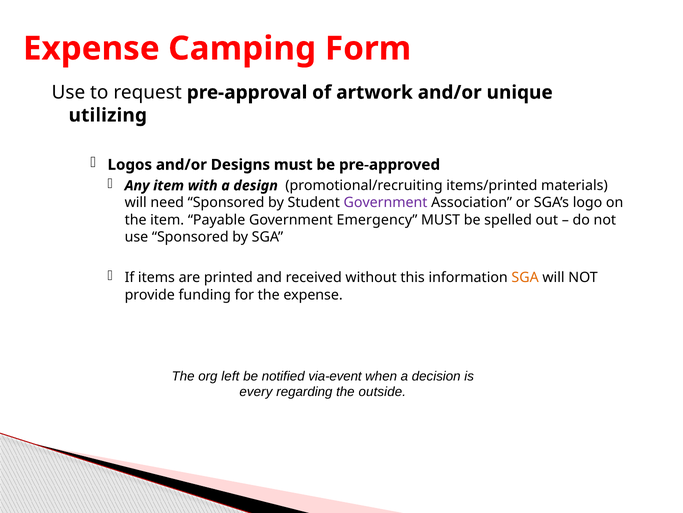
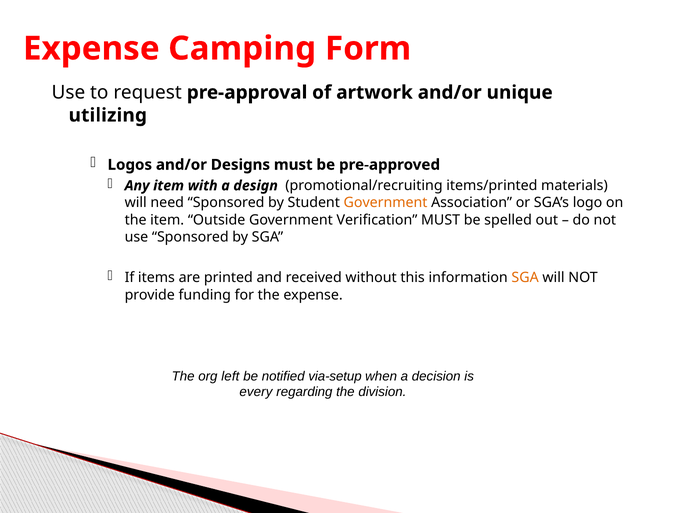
Government at (386, 202) colour: purple -> orange
Payable: Payable -> Outside
Emergency: Emergency -> Verification
via-event: via-event -> via-setup
outside: outside -> division
